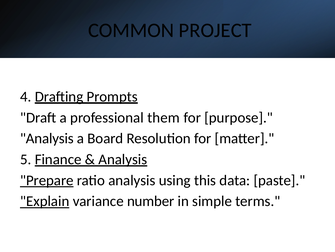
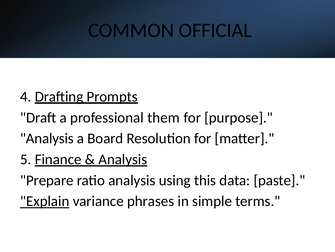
PROJECT: PROJECT -> OFFICIAL
Prepare underline: present -> none
number: number -> phrases
